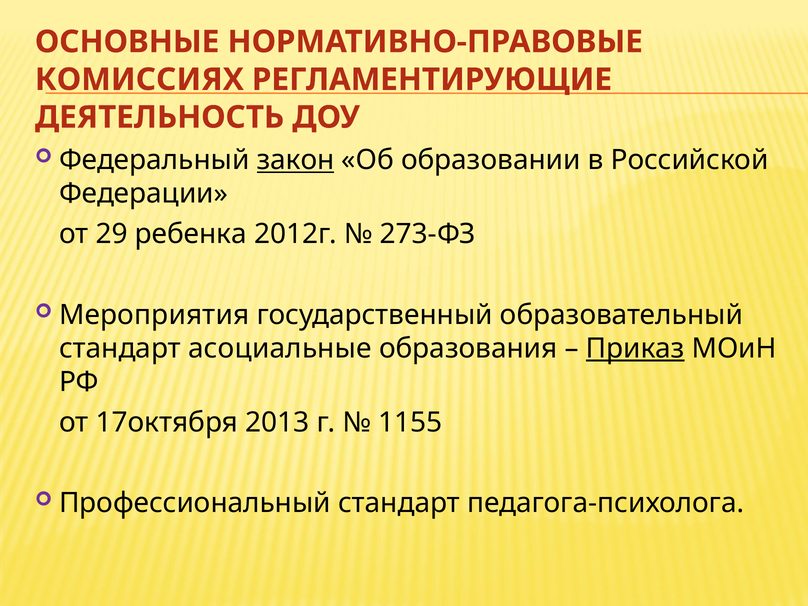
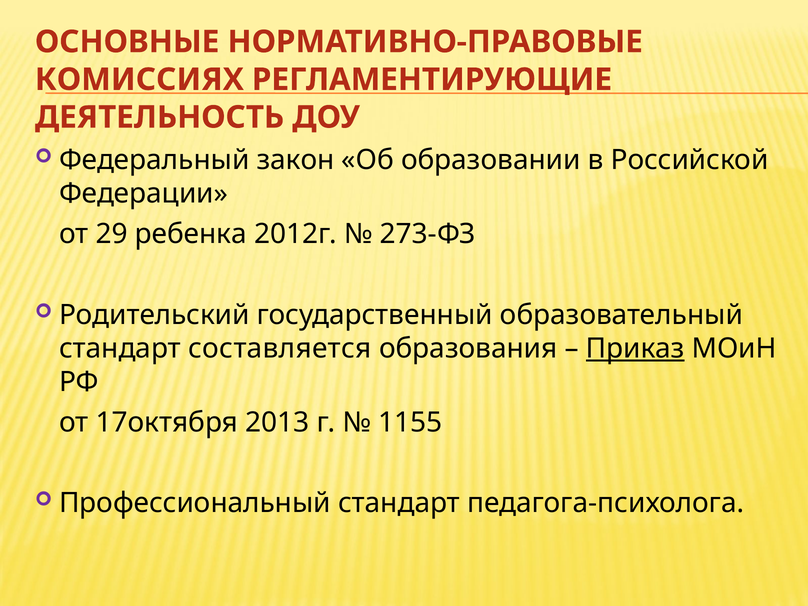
закон underline: present -> none
Мероприятия: Мероприятия -> Родительский
асоциальные: асоциальные -> составляется
